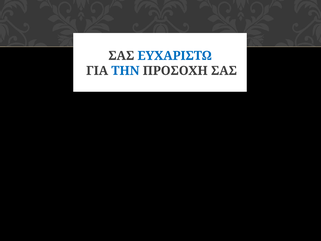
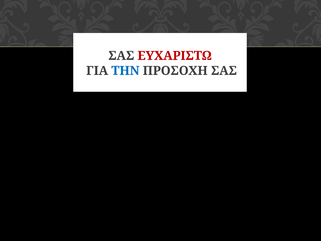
ΕΥΧΑΡΙΣΤΩ colour: blue -> red
